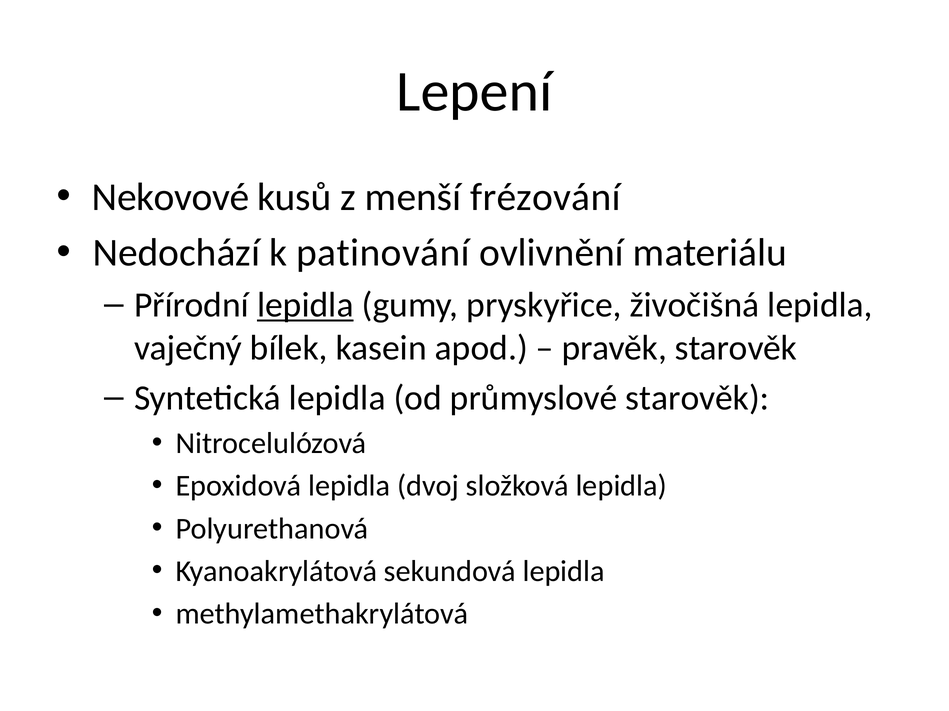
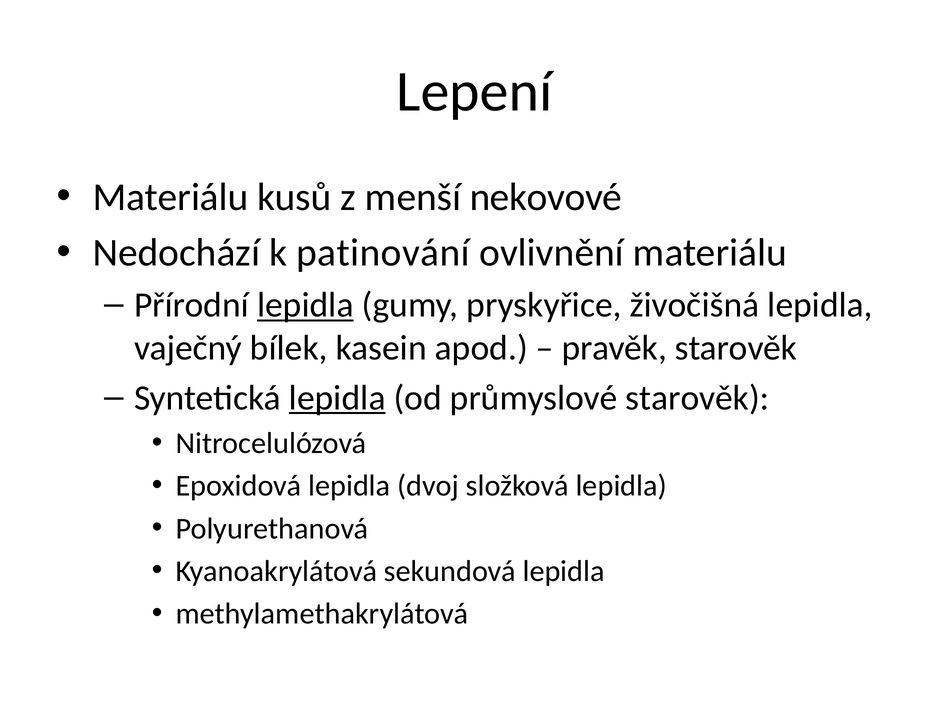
Nekovové at (171, 197): Nekovové -> Materiálu
frézování: frézování -> nekovové
lepidla at (337, 398) underline: none -> present
